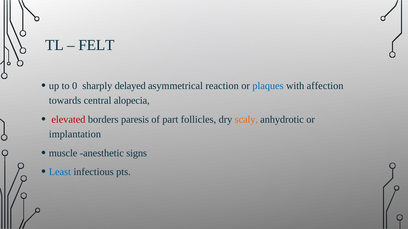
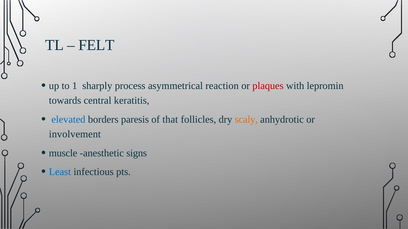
0: 0 -> 1
delayed: delayed -> process
plaques colour: blue -> red
affection: affection -> lepromin
alopecia: alopecia -> keratitis
elevated colour: red -> blue
part: part -> that
implantation: implantation -> involvement
